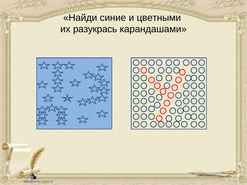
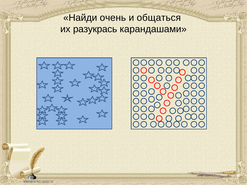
синие: синие -> очень
цветными: цветными -> общаться
